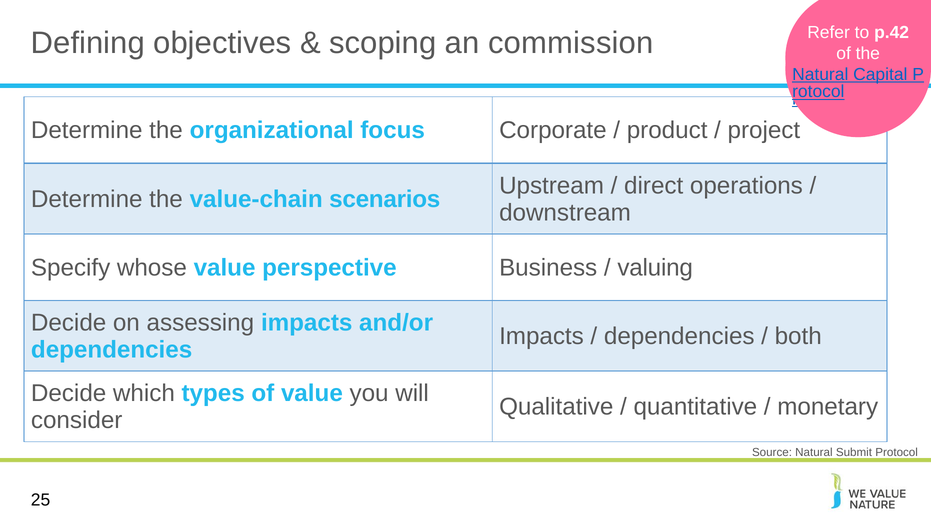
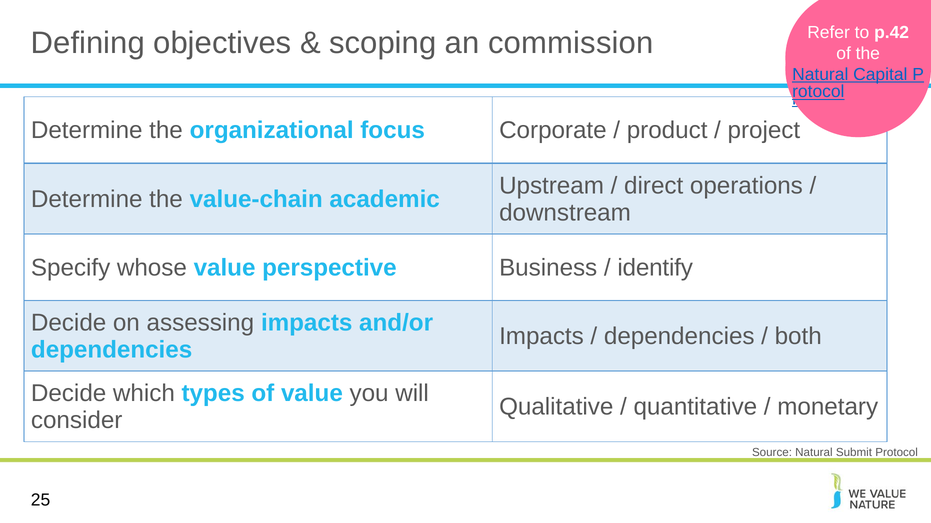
scenarios: scenarios -> academic
valuing: valuing -> identify
